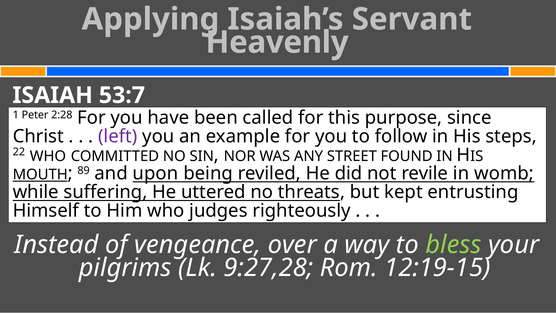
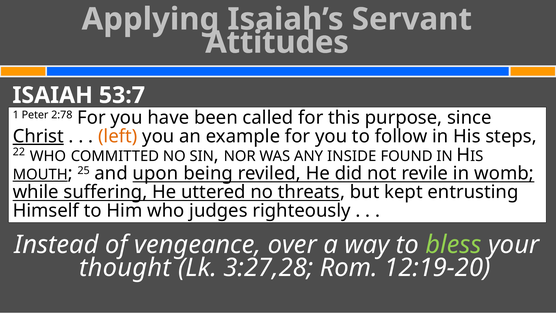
Heavenly: Heavenly -> Attitudes
2:28: 2:28 -> 2:78
Christ underline: none -> present
left colour: purple -> orange
STREET: STREET -> INSIDE
89: 89 -> 25
pilgrims: pilgrims -> thought
9:27,28: 9:27,28 -> 3:27,28
12:19-15: 12:19-15 -> 12:19-20
